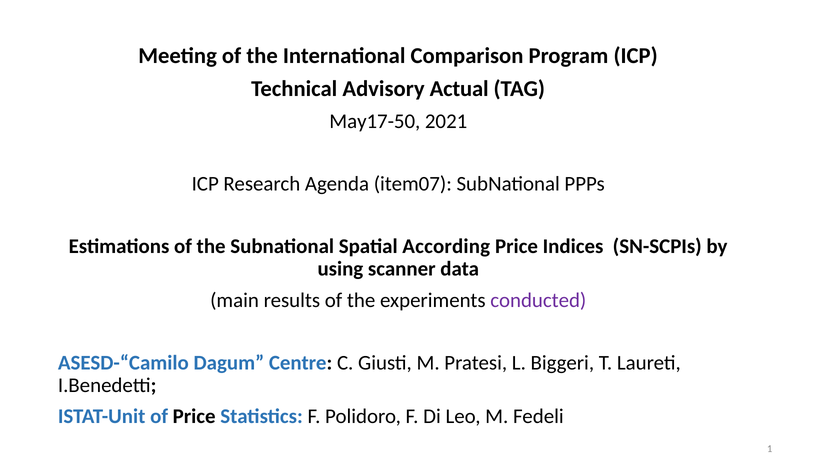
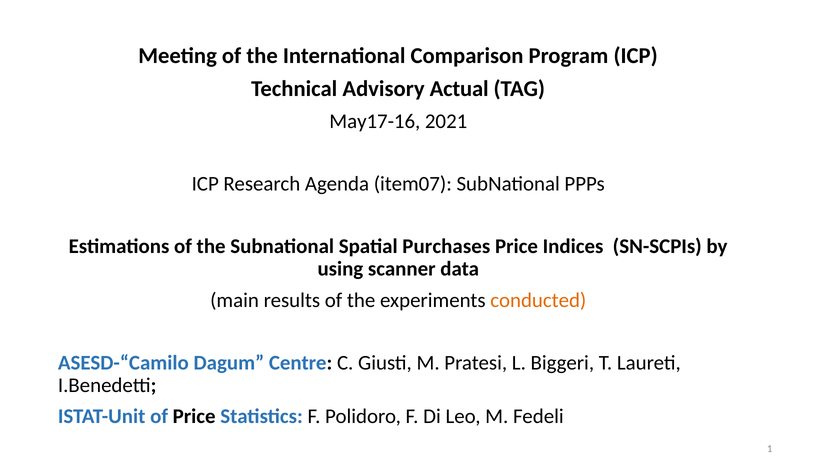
May17-50: May17-50 -> May17-16
According: According -> Purchases
conducted colour: purple -> orange
